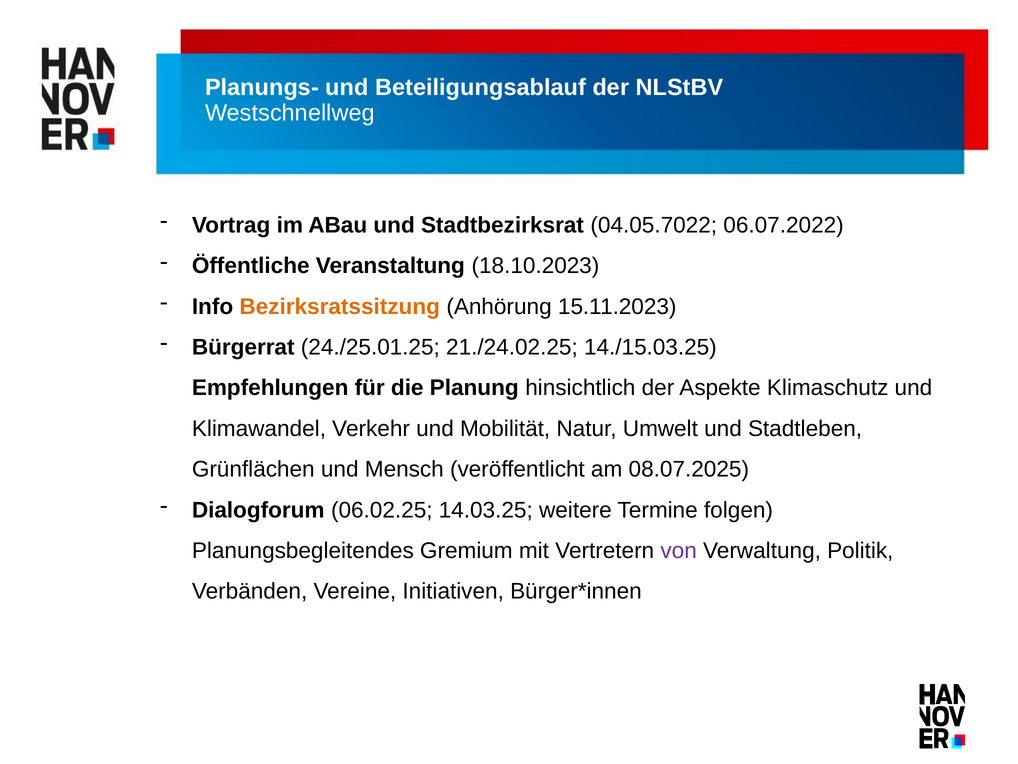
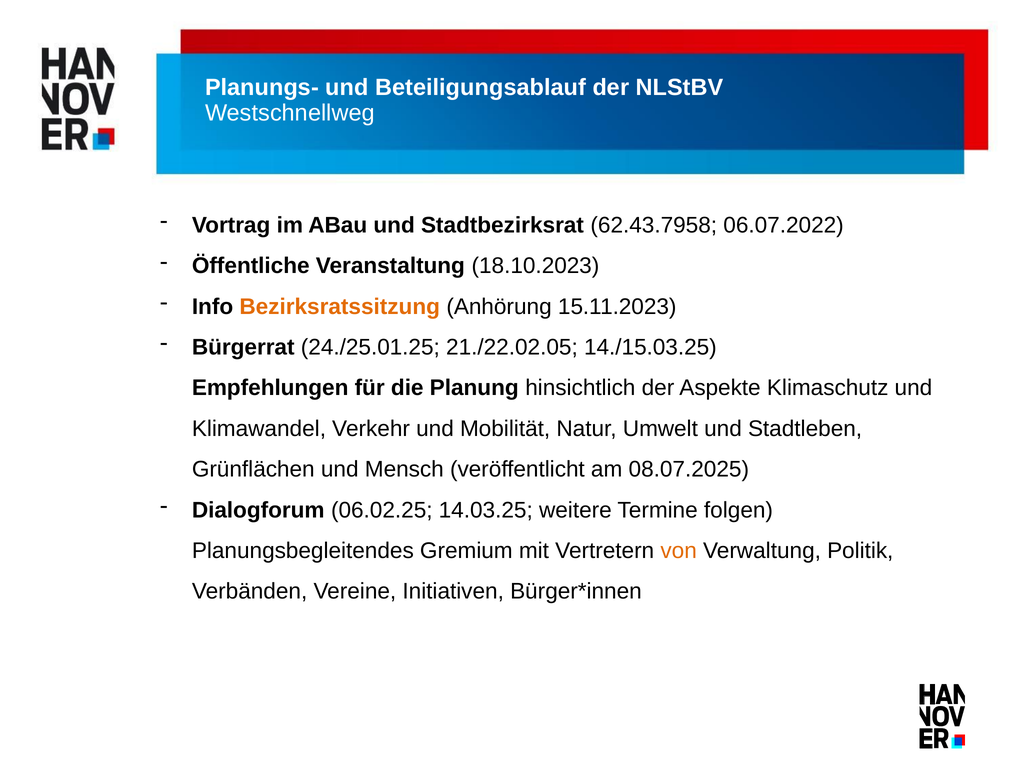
04.05.7022: 04.05.7022 -> 62.43.7958
21./24.02.25: 21./24.02.25 -> 21./22.02.05
von colour: purple -> orange
